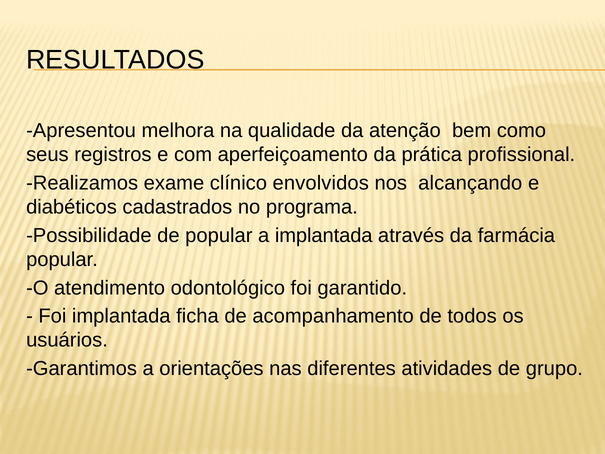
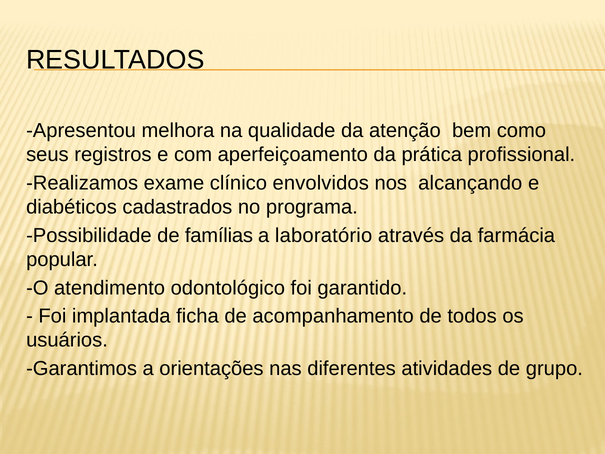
de popular: popular -> famílias
a implantada: implantada -> laboratório
